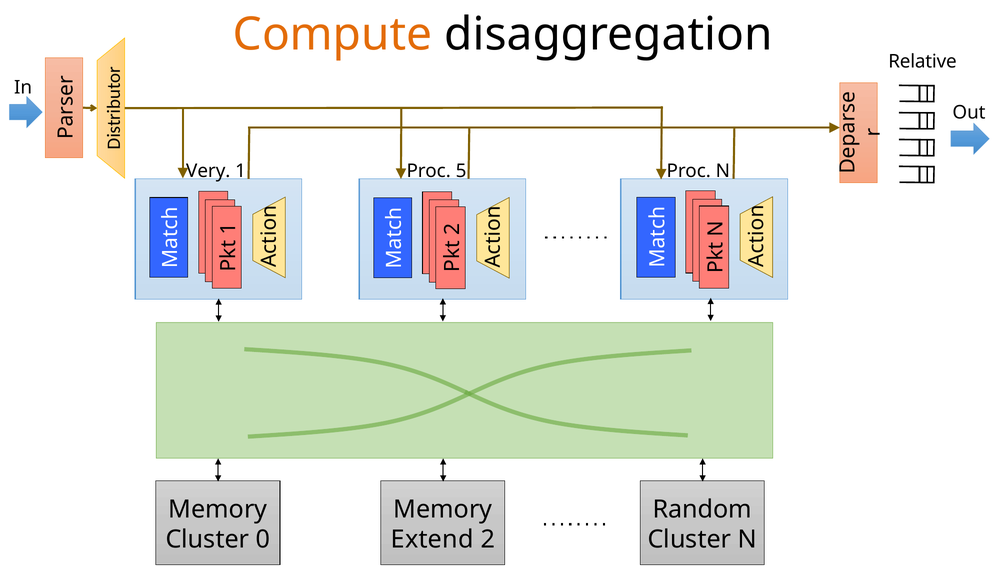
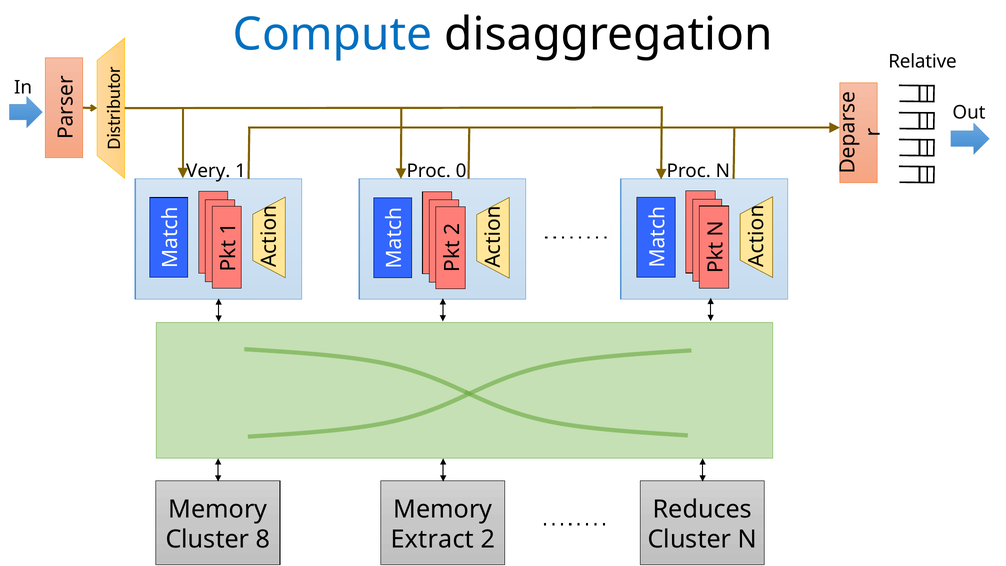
Compute colour: orange -> blue
5: 5 -> 0
Random: Random -> Reduces
0: 0 -> 8
Extend: Extend -> Extract
